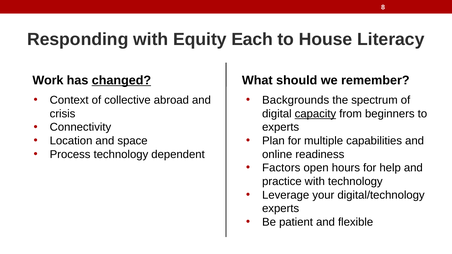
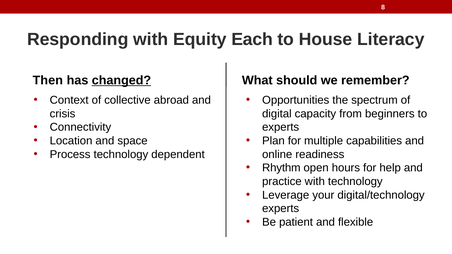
Work: Work -> Then
Backgrounds: Backgrounds -> Opportunities
capacity underline: present -> none
Factors: Factors -> Rhythm
